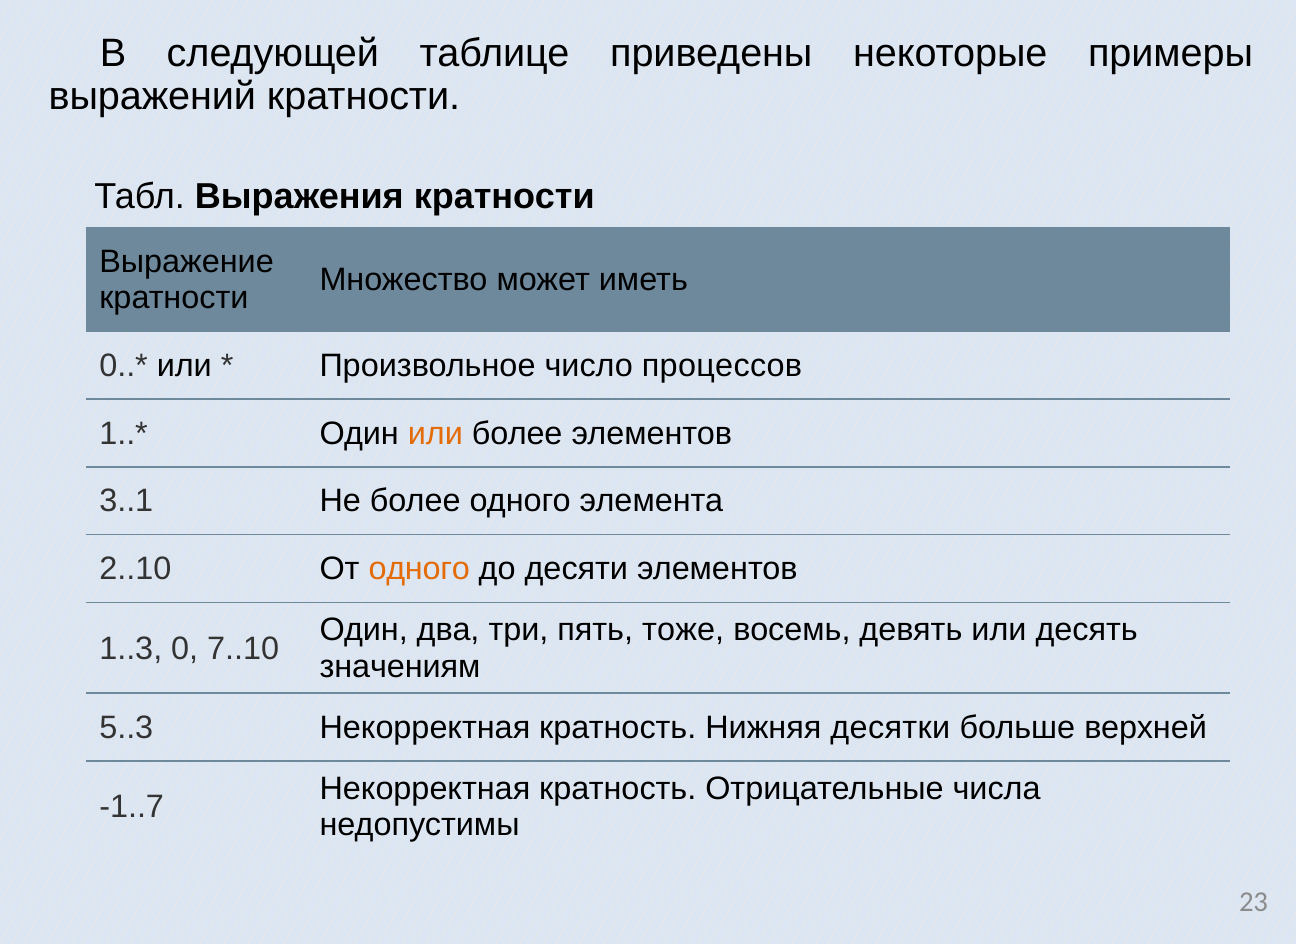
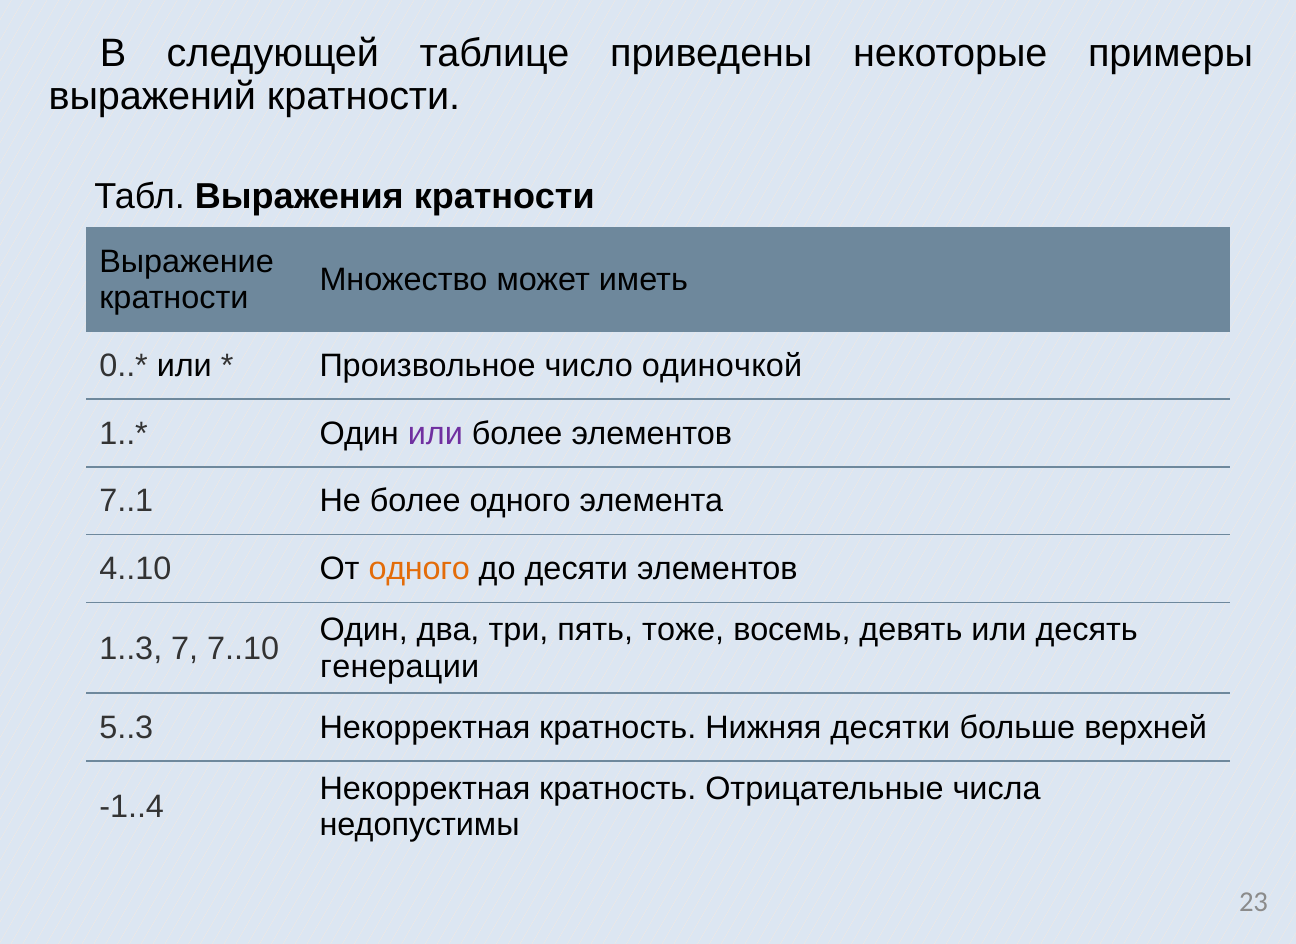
процессов: процессов -> одиночкой
или at (435, 434) colour: orange -> purple
3..1: 3..1 -> 7..1
2..10: 2..10 -> 4..10
0: 0 -> 7
значениям: значениям -> генерации
-1..7: -1..7 -> -1..4
